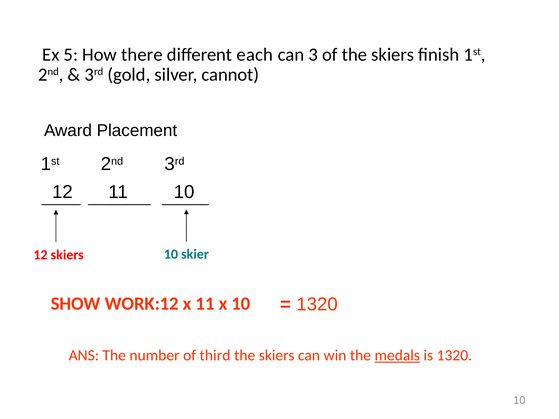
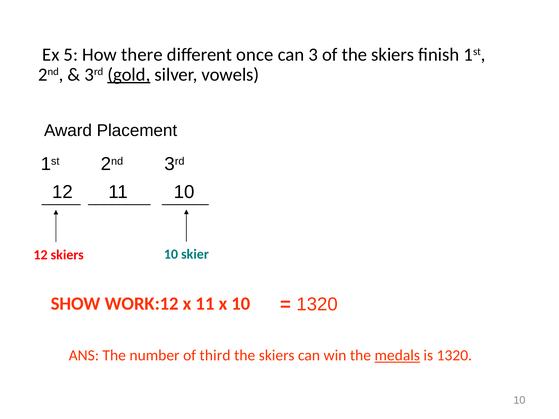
each: each -> once
gold underline: none -> present
cannot: cannot -> vowels
